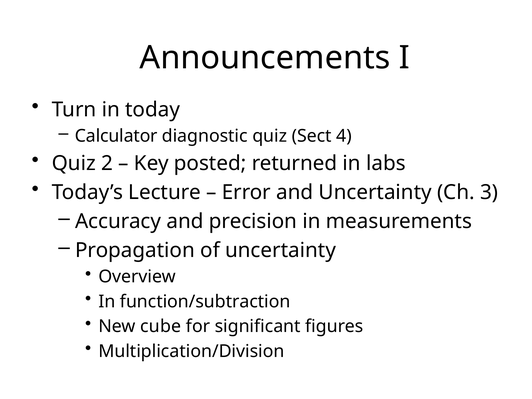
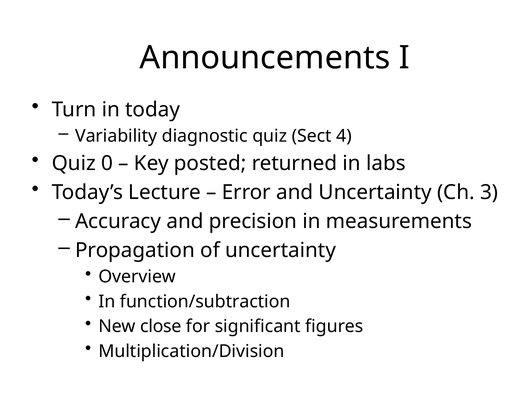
Calculator: Calculator -> Variability
2: 2 -> 0
cube: cube -> close
